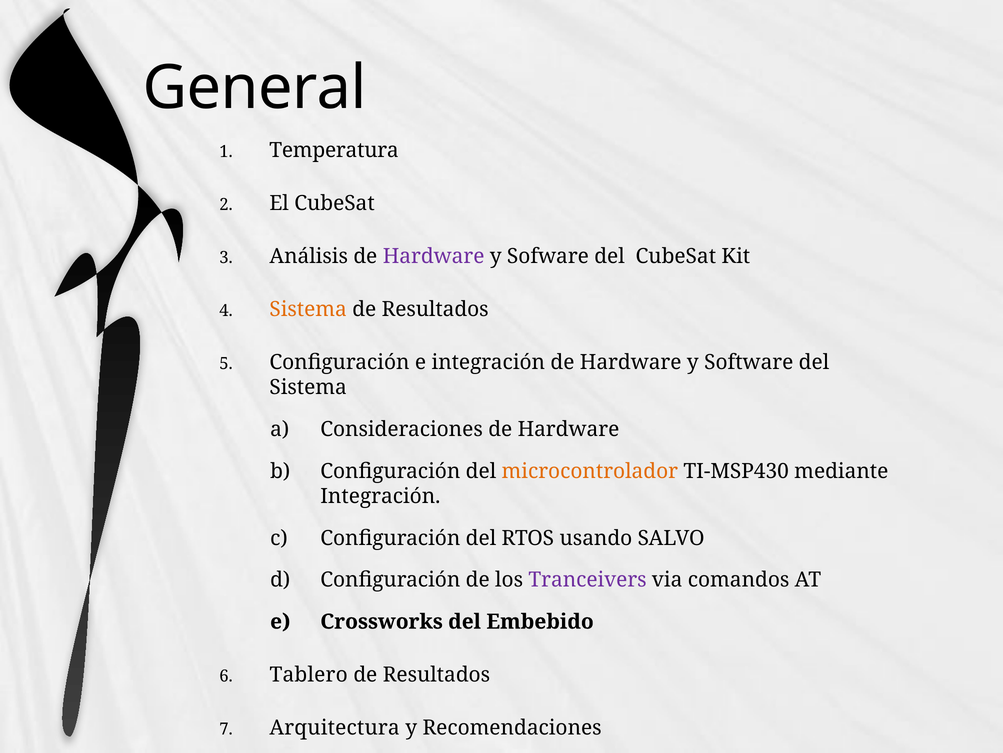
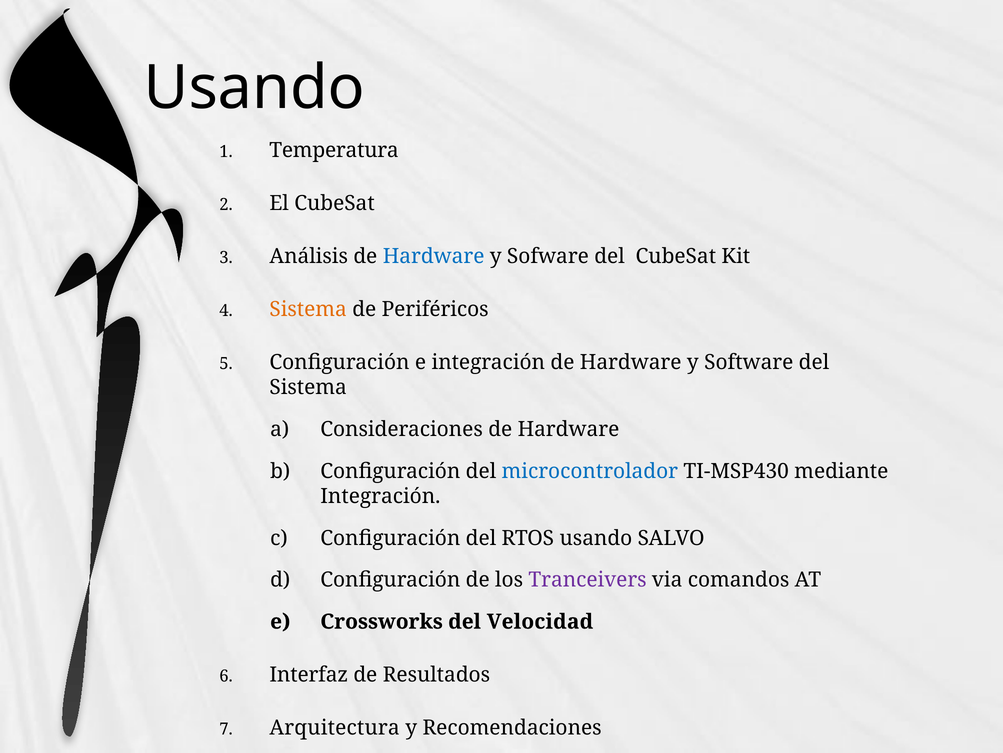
General at (255, 88): General -> Usando
Hardware at (434, 256) colour: purple -> blue
Resultados at (435, 309): Resultados -> Periféricos
microcontrolador colour: orange -> blue
Embebido: Embebido -> Velocidad
Tablero: Tablero -> Interfaz
